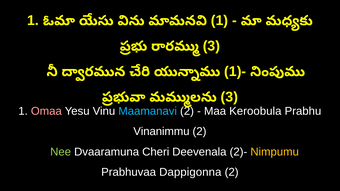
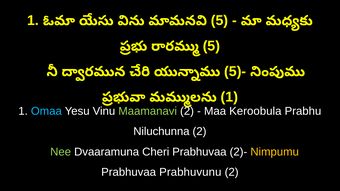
1 at (220, 21): 1 -> 5
3 at (211, 46): 3 -> 5
1)-: 1)- -> 5)-
3 at (229, 97): 3 -> 1
Omaa colour: pink -> light blue
Maamanavi colour: light blue -> light green
Vinanimmu: Vinanimmu -> Niluchunna
Cheri Deevenala: Deevenala -> Prabhuvaa
Dappigonna: Dappigonna -> Prabhuvunu
